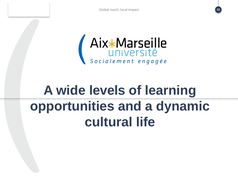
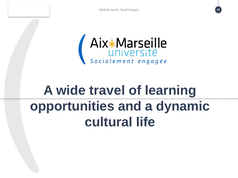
levels: levels -> travel
